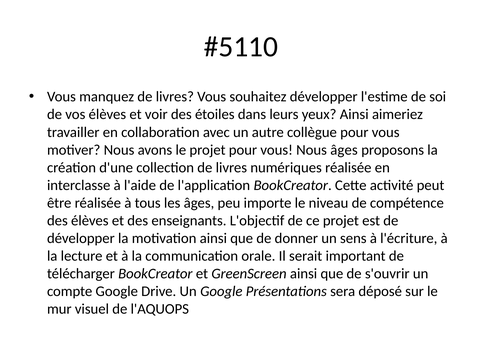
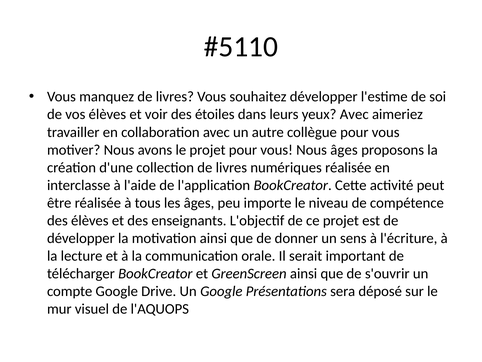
yeux Ainsi: Ainsi -> Avec
